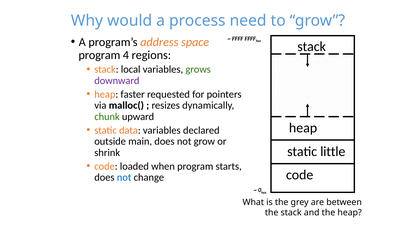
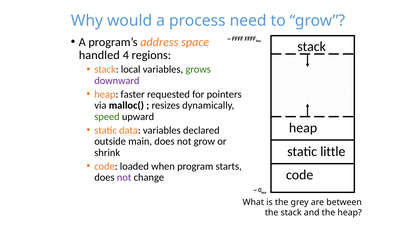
program at (99, 55): program -> handled
chunk: chunk -> speed
not at (124, 177) colour: blue -> purple
